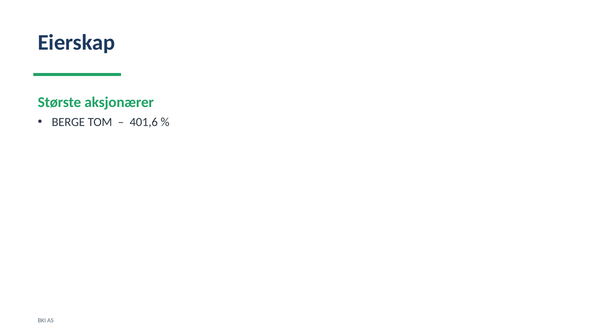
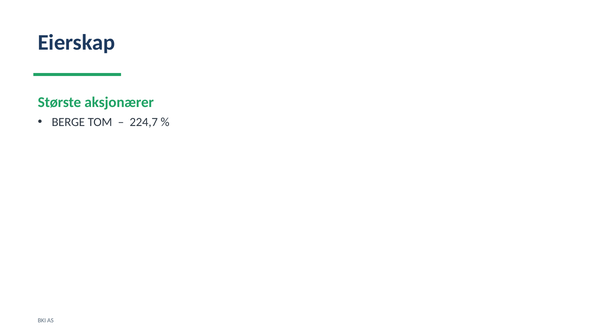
401,6: 401,6 -> 224,7
